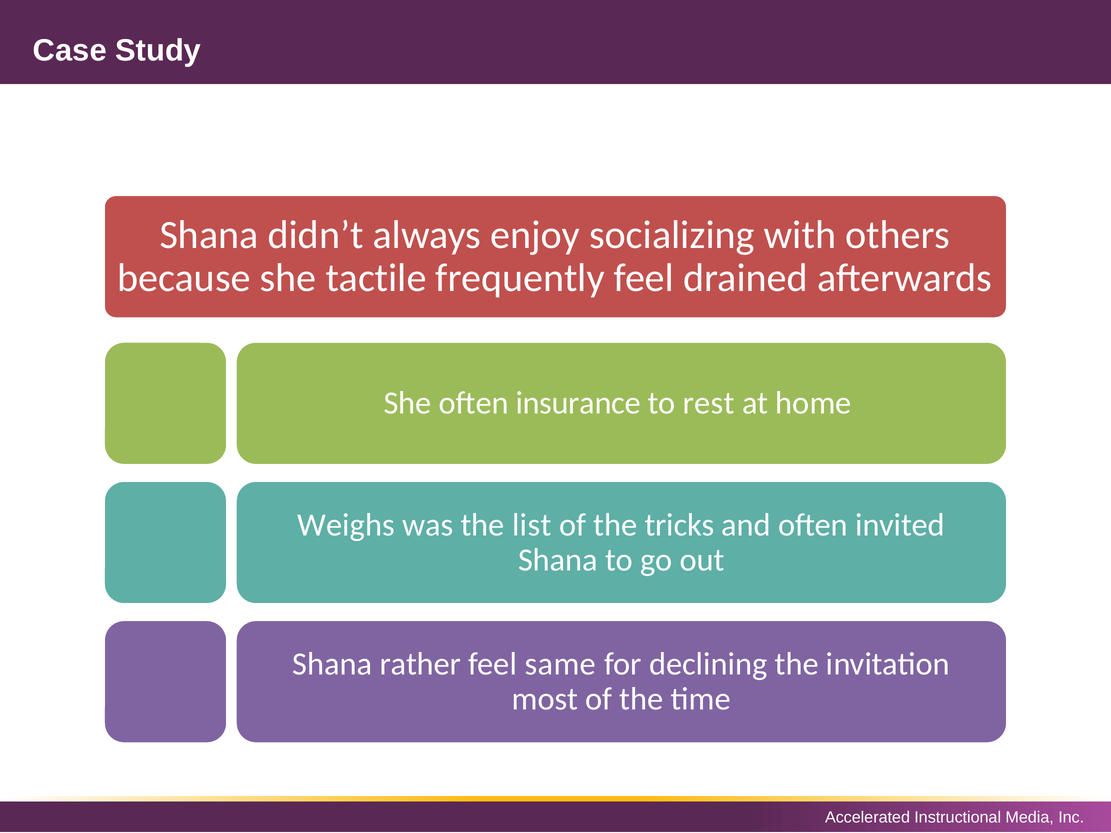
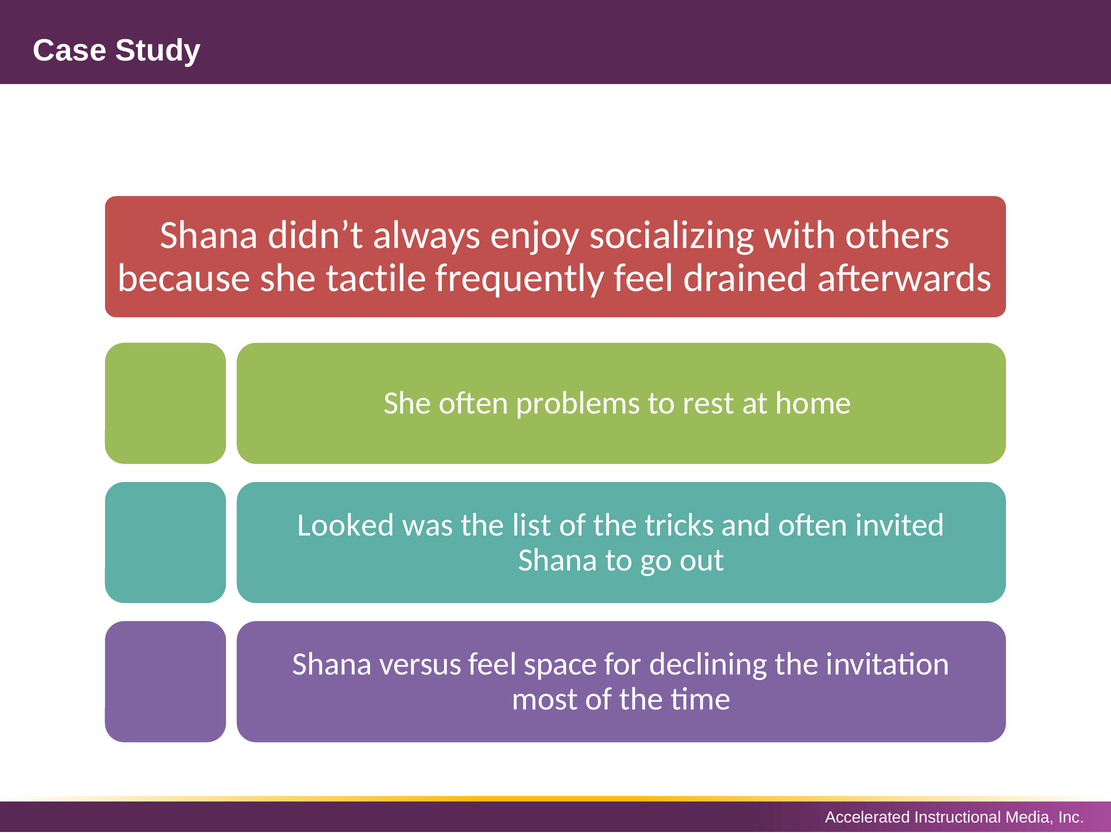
insurance: insurance -> problems
Weighs: Weighs -> Looked
rather: rather -> versus
same: same -> space
